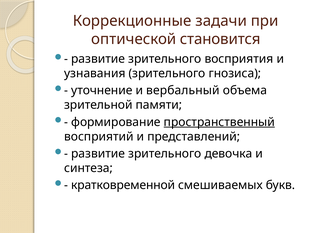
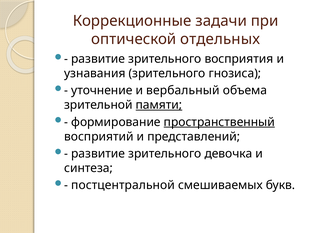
становится: становится -> отдельных
памяти underline: none -> present
кратковременной: кратковременной -> постцентральной
